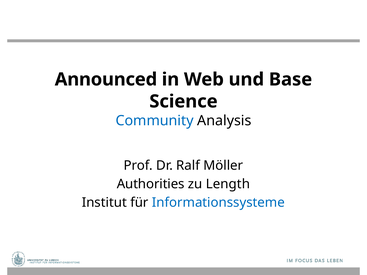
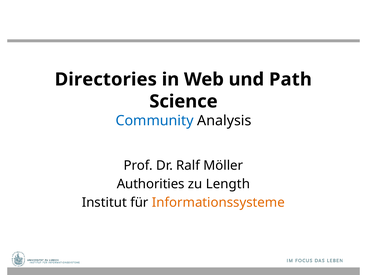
Announced: Announced -> Directories
Base: Base -> Path
Informationssysteme colour: blue -> orange
